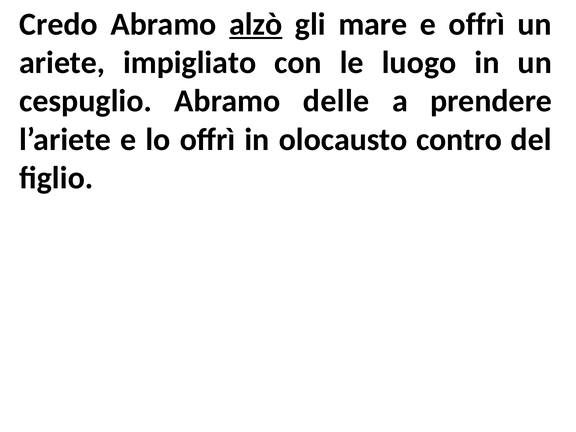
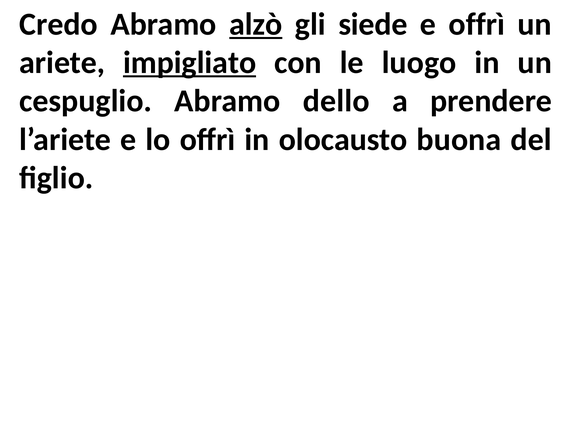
mare: mare -> siede
impigliato underline: none -> present
delle: delle -> dello
contro: contro -> buona
